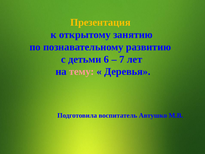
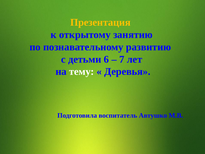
тему colour: pink -> white
